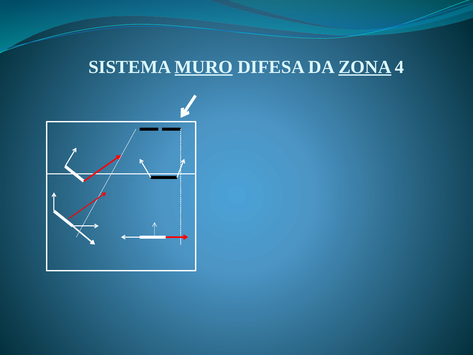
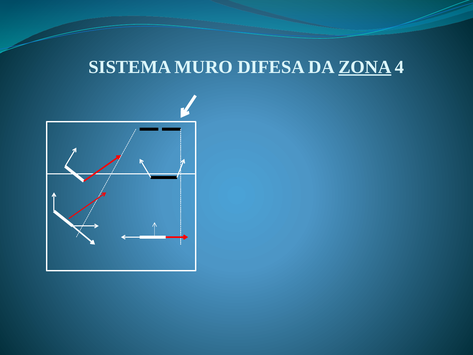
MURO underline: present -> none
